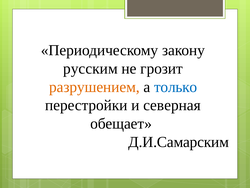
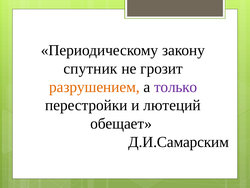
русским: русским -> спутник
только colour: blue -> purple
северная: северная -> лютеций
